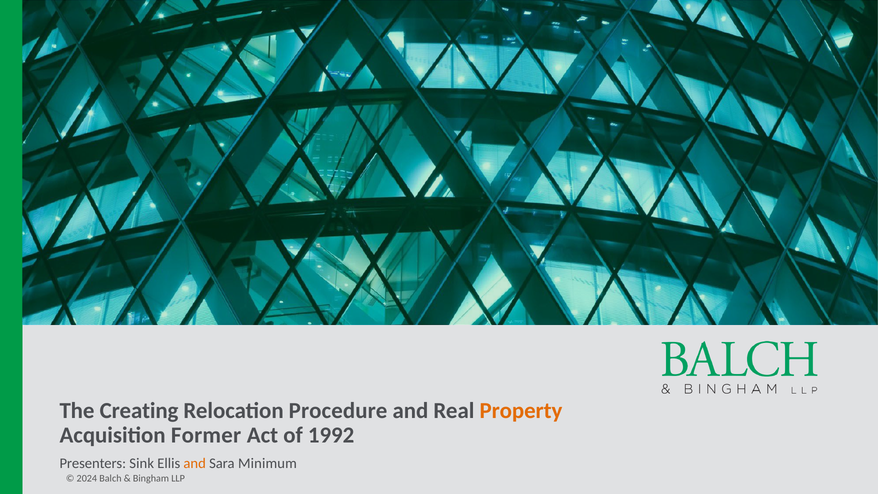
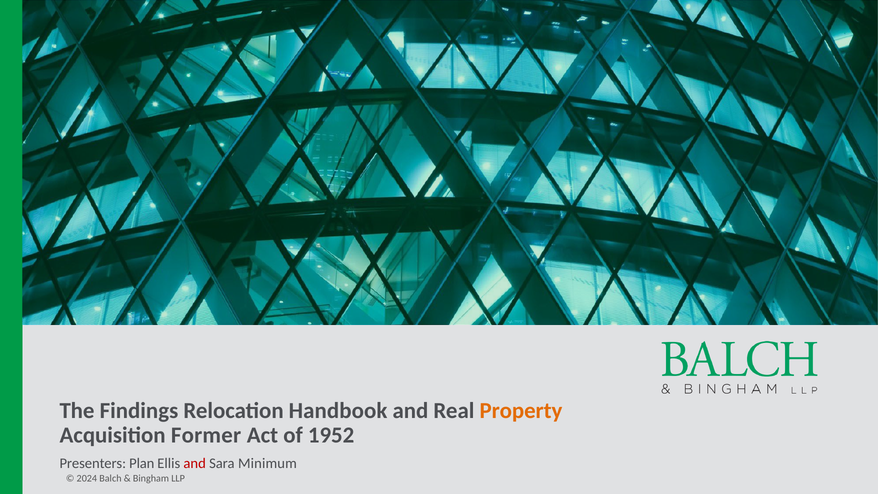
Creating: Creating -> Findings
Procedure: Procedure -> Handbook
1992: 1992 -> 1952
Sink: Sink -> Plan
and at (195, 463) colour: orange -> red
